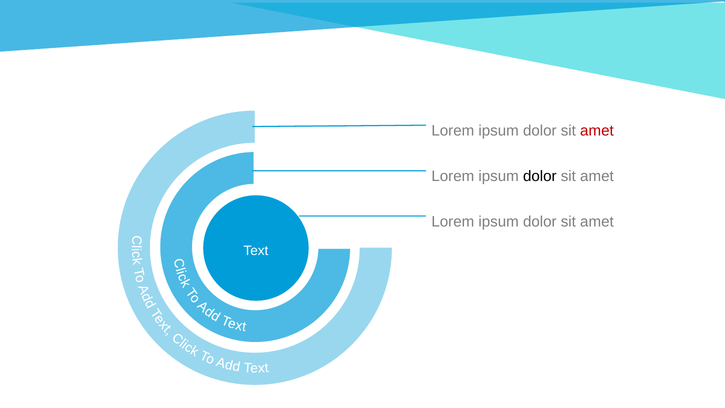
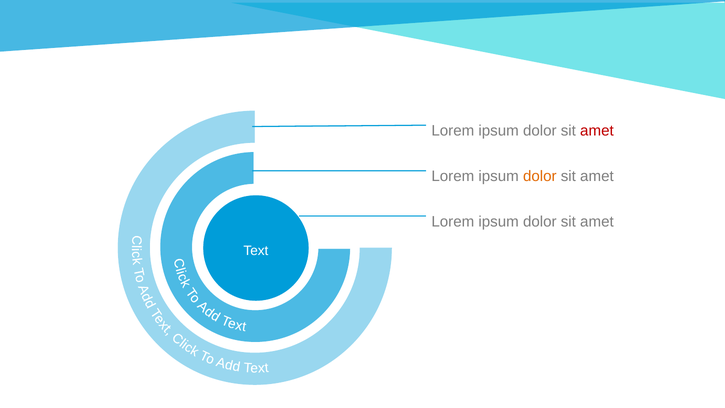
dolor at (540, 176) colour: black -> orange
